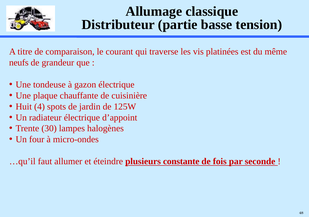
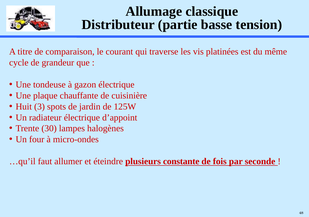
neufs: neufs -> cycle
4: 4 -> 3
